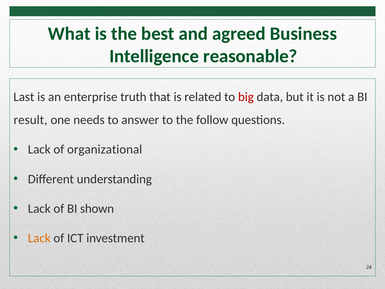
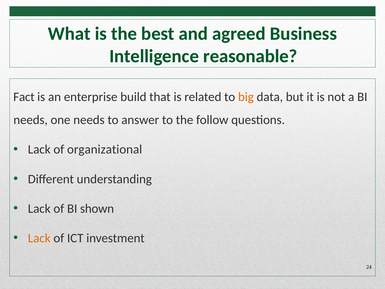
Last: Last -> Fact
truth: truth -> build
big colour: red -> orange
result at (30, 120): result -> needs
